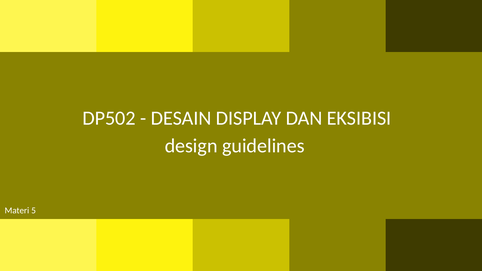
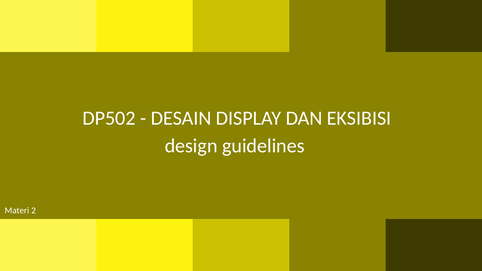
5: 5 -> 2
